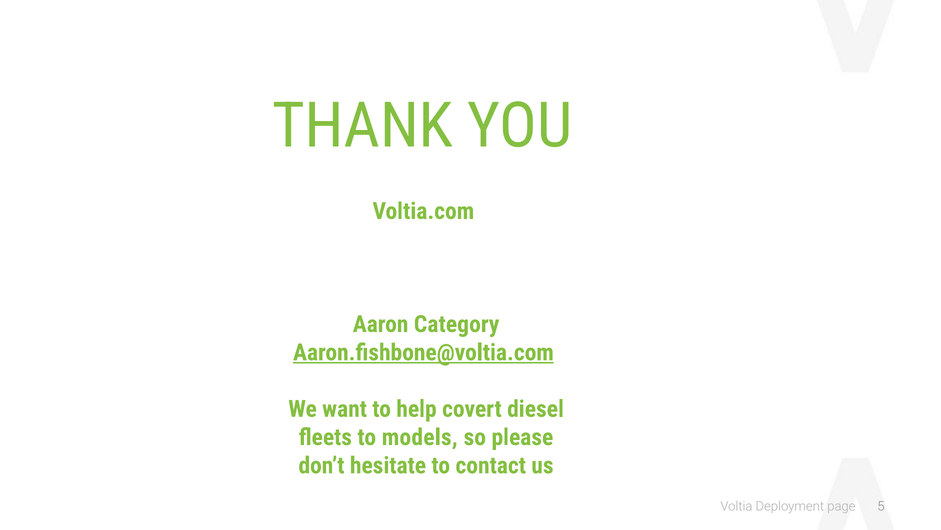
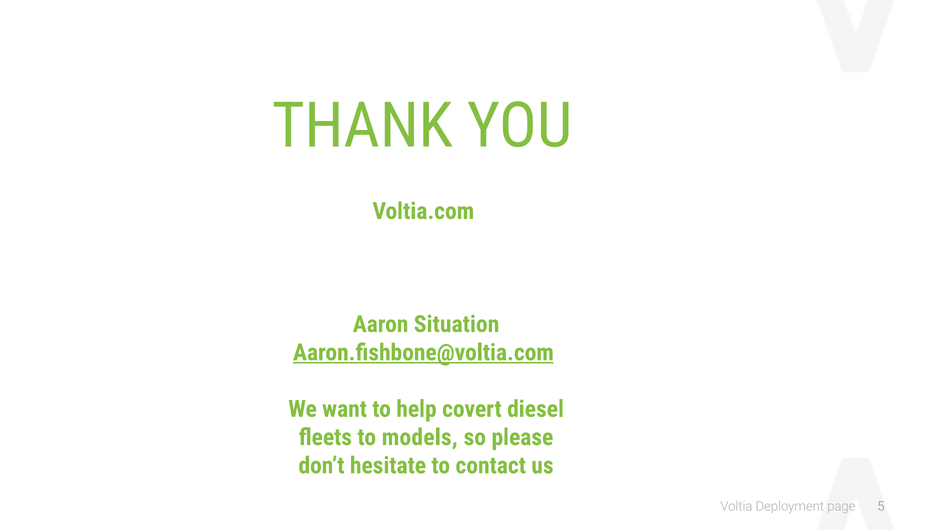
Category: Category -> Situation
